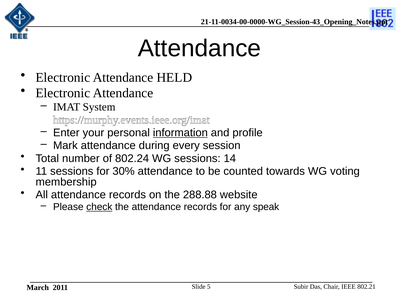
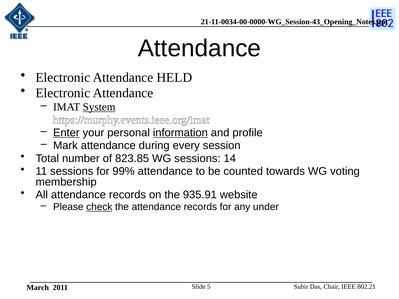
System underline: none -> present
Enter underline: none -> present
802.24: 802.24 -> 823.85
30%: 30% -> 99%
288.88: 288.88 -> 935.91
speak: speak -> under
